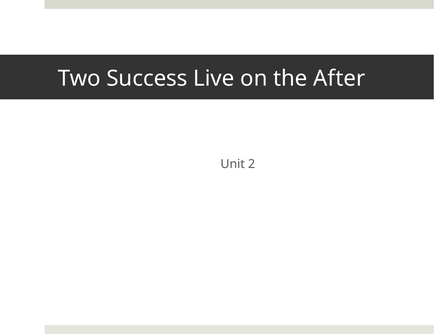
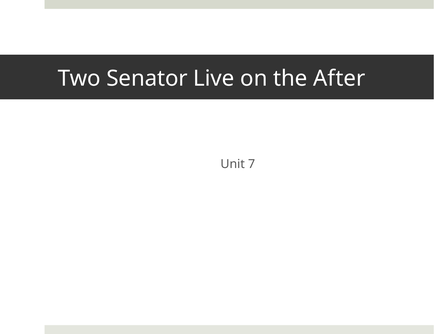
Success: Success -> Senator
2: 2 -> 7
